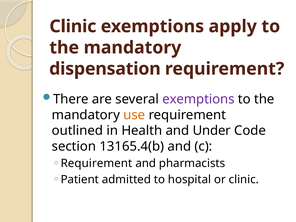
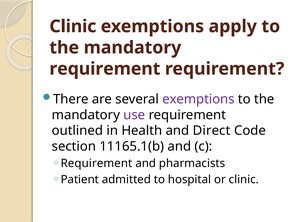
dispensation at (105, 69): dispensation -> requirement
use colour: orange -> purple
Under: Under -> Direct
13165.4(b: 13165.4(b -> 11165.1(b
